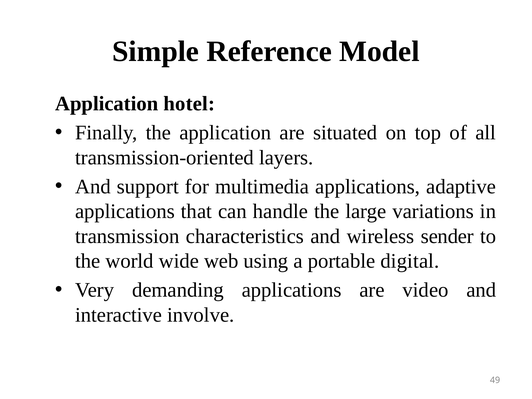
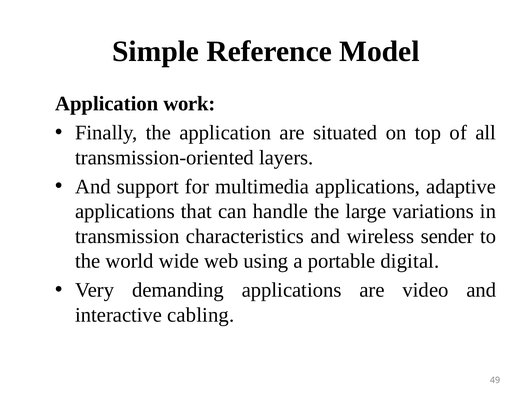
hotel: hotel -> work
involve: involve -> cabling
